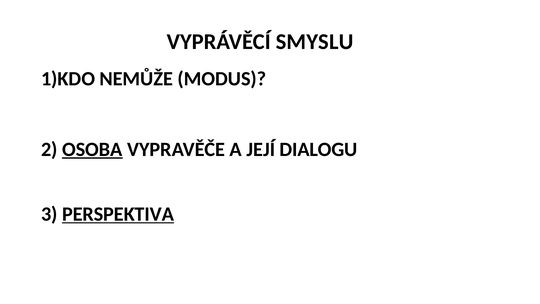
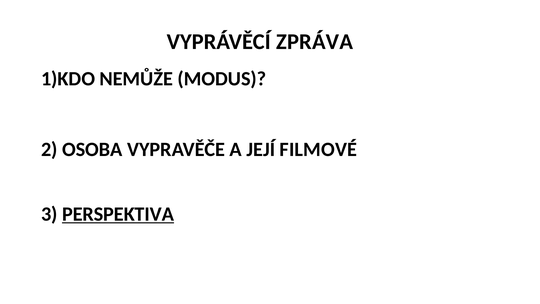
SMYSLU: SMYSLU -> ZPRÁVA
OSOBA underline: present -> none
DIALOGU: DIALOGU -> FILMOVÉ
